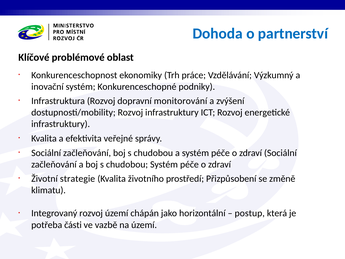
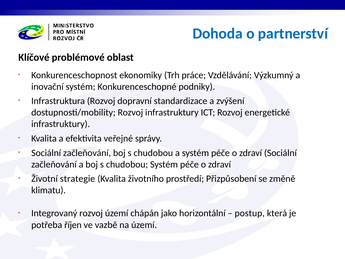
monitorování: monitorování -> standardizace
části: části -> říjen
